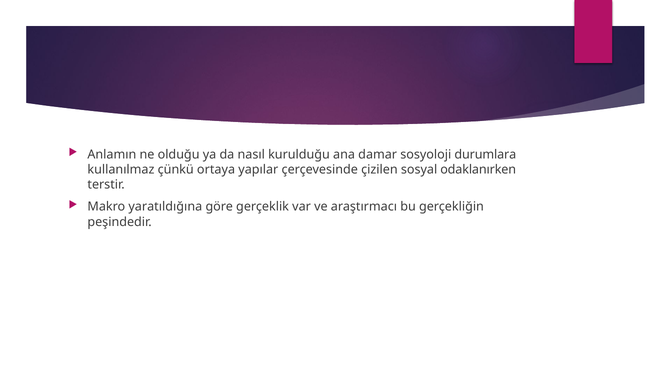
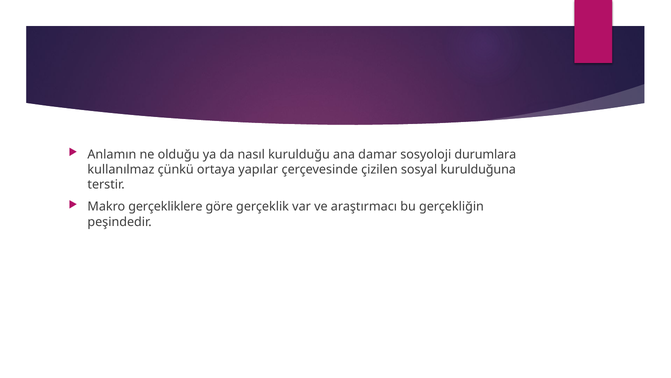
odaklanırken: odaklanırken -> kurulduğuna
yaratıldığına: yaratıldığına -> gerçekliklere
